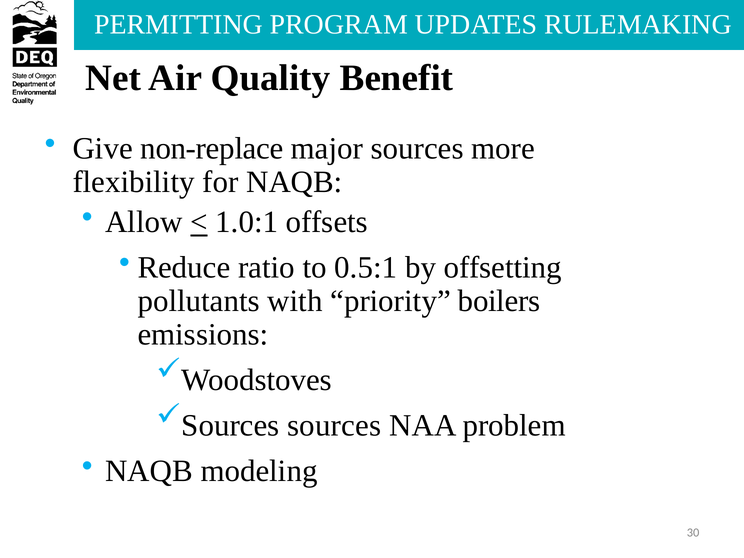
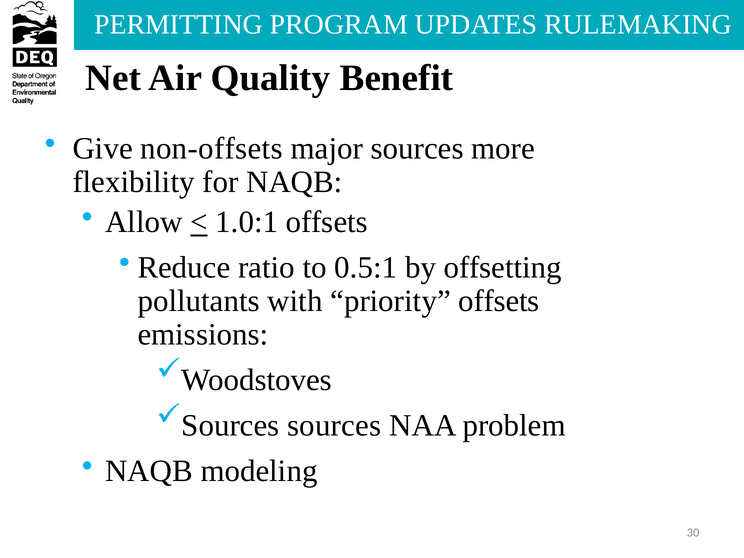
non-replace: non-replace -> non-offsets
priority boilers: boilers -> offsets
